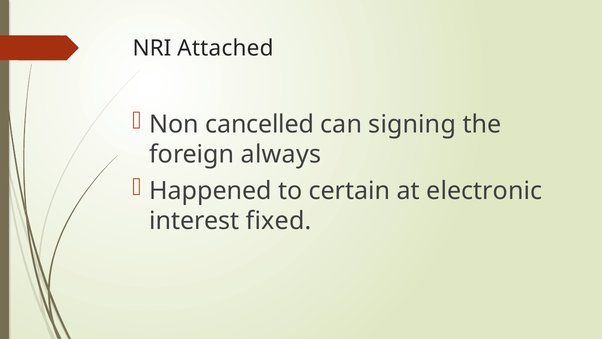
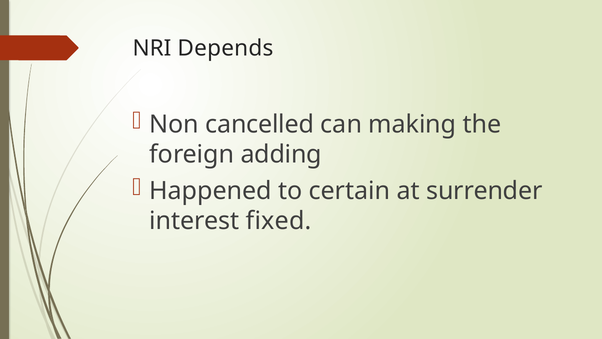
Attached: Attached -> Depends
signing: signing -> making
always: always -> adding
electronic: electronic -> surrender
